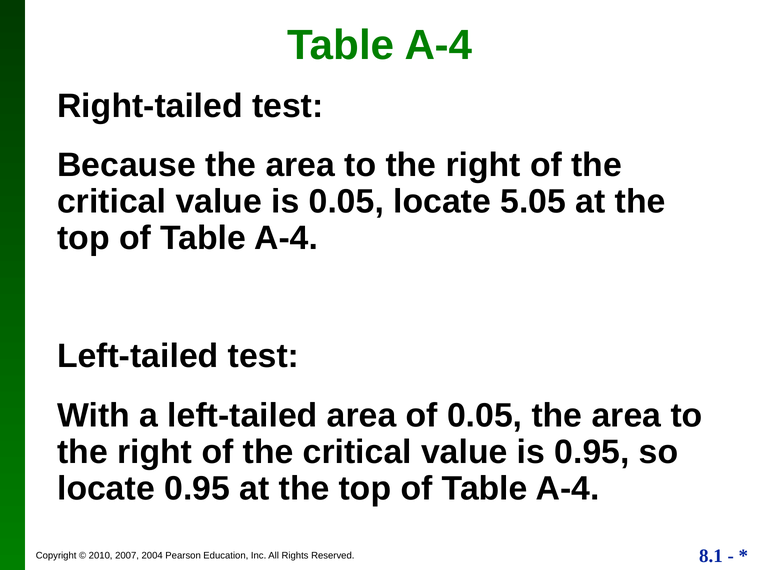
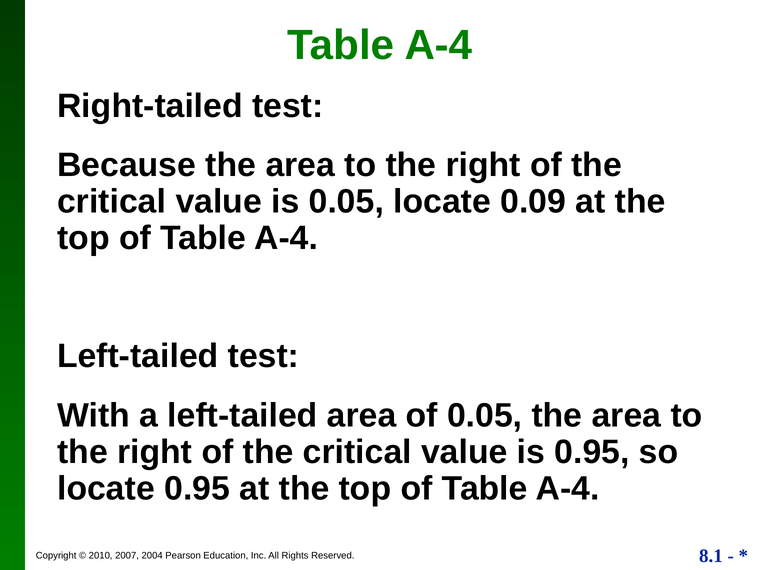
5.05: 5.05 -> 0.09
